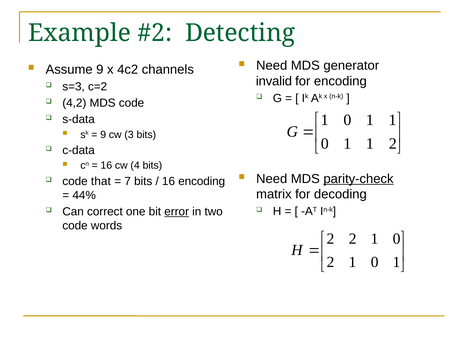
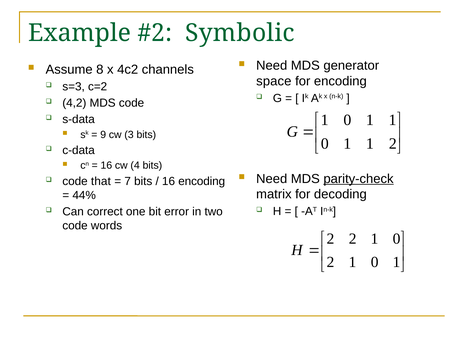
Detecting: Detecting -> Symbolic
Assume 9: 9 -> 8
invalid: invalid -> space
error underline: present -> none
